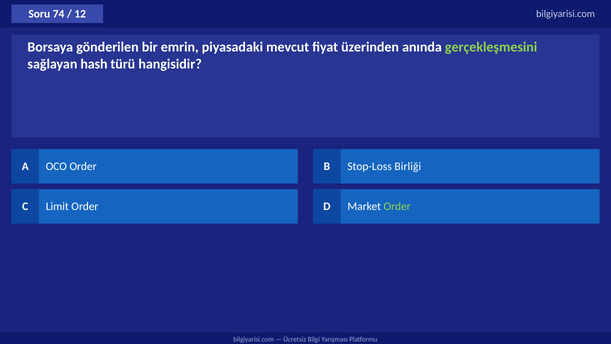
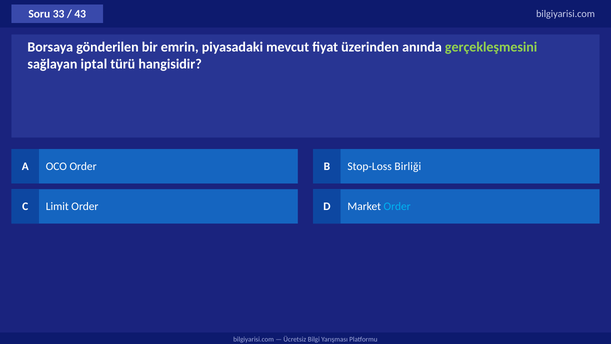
74: 74 -> 33
12: 12 -> 43
hash: hash -> iptal
Order at (397, 206) colour: light green -> light blue
